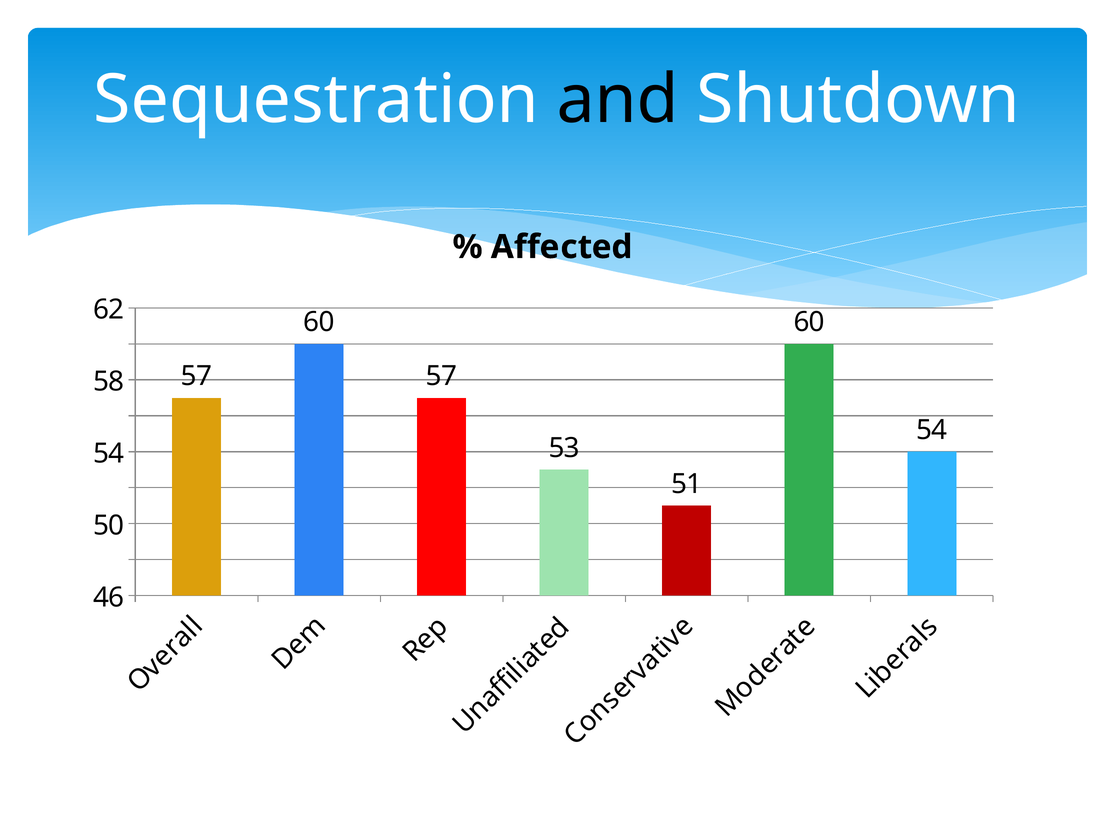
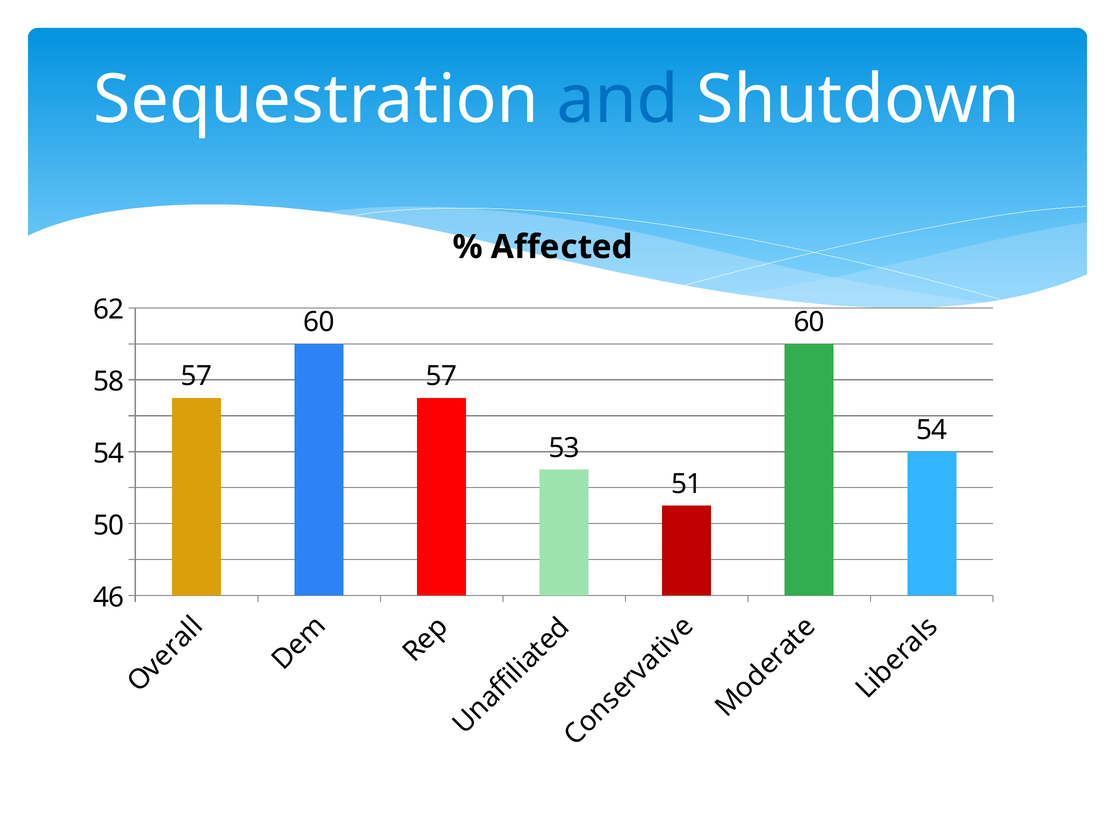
and colour: black -> blue
